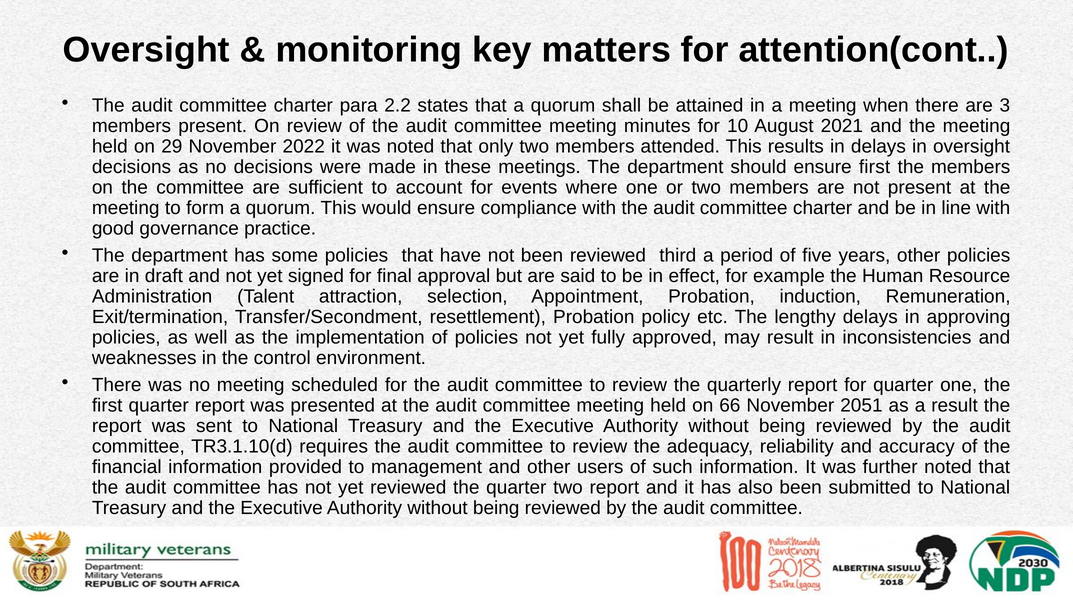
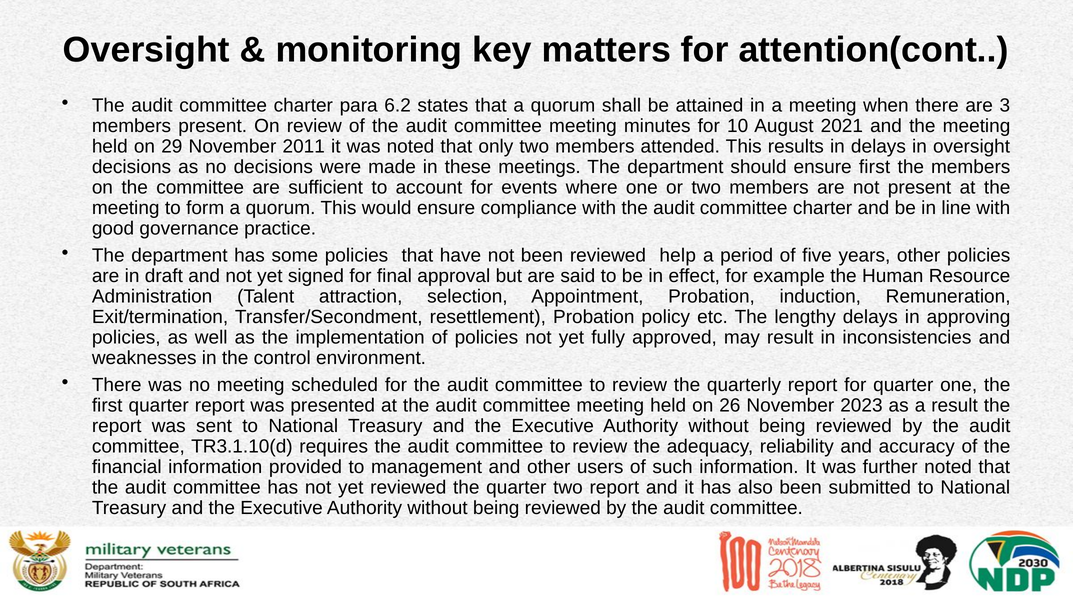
2.2: 2.2 -> 6.2
2022: 2022 -> 2011
third: third -> help
66: 66 -> 26
2051: 2051 -> 2023
